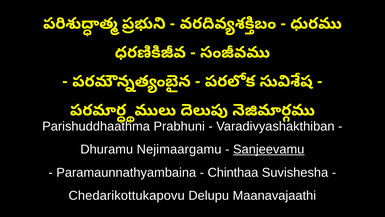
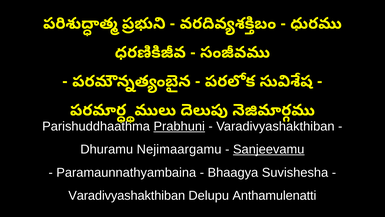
Prabhuni underline: none -> present
Chinthaa: Chinthaa -> Bhaagya
Chedarikottukapovu at (127, 195): Chedarikottukapovu -> Varadivyashakthiban
Maanavajaathi: Maanavajaathi -> Anthamulenatti
